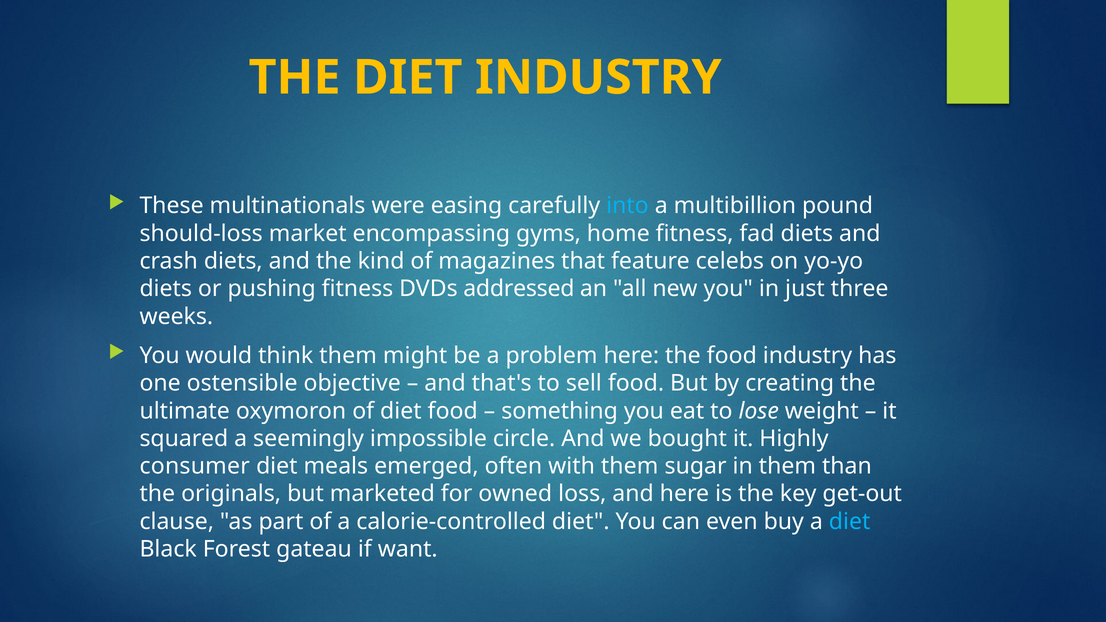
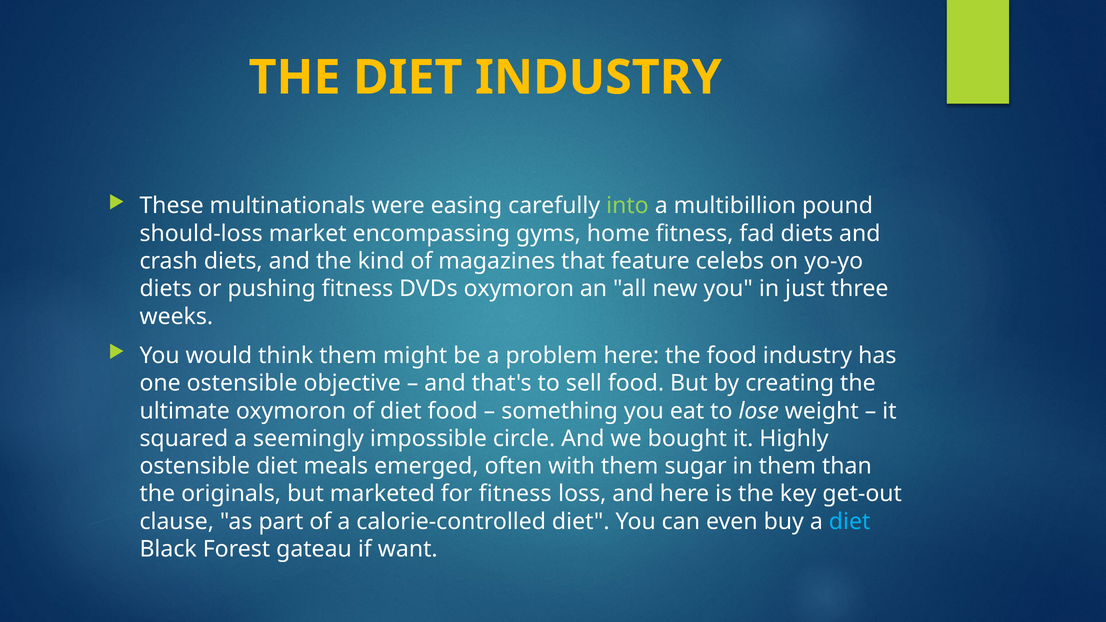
into colour: light blue -> light green
DVDs addressed: addressed -> oxymoron
consumer at (195, 466): consumer -> ostensible
for owned: owned -> fitness
